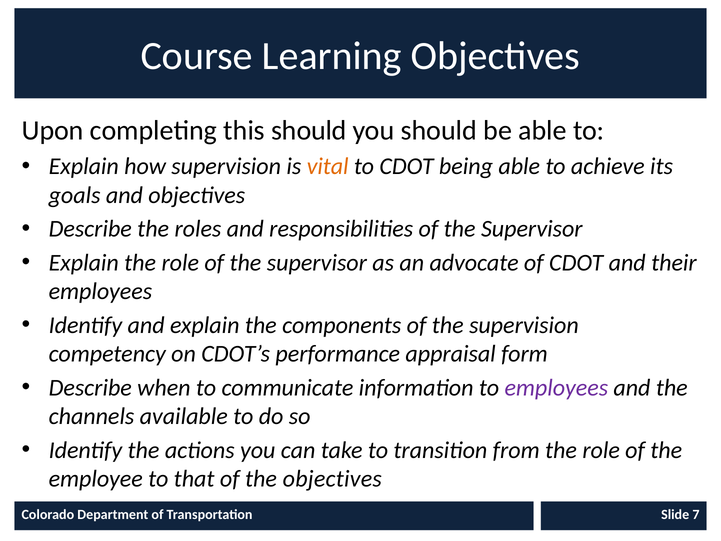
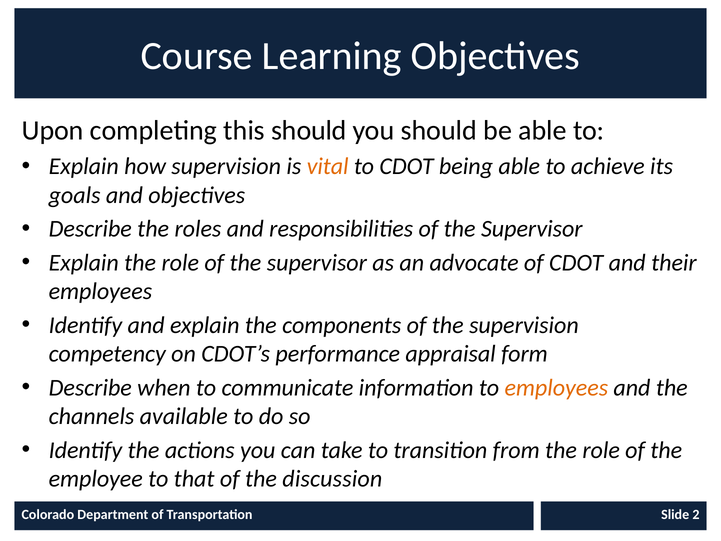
employees at (556, 387) colour: purple -> orange
the objectives: objectives -> discussion
7: 7 -> 2
